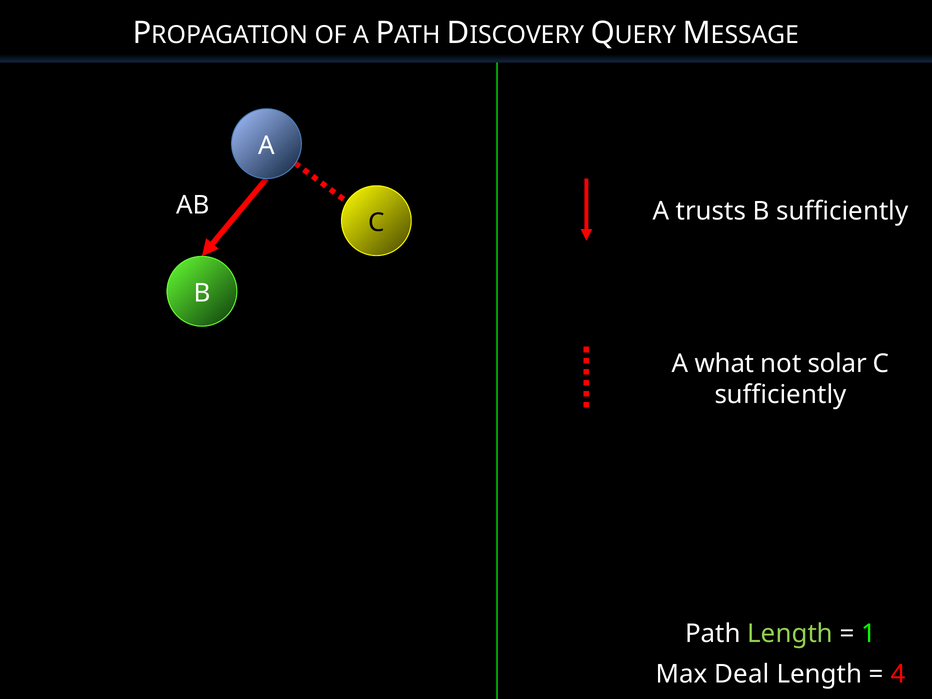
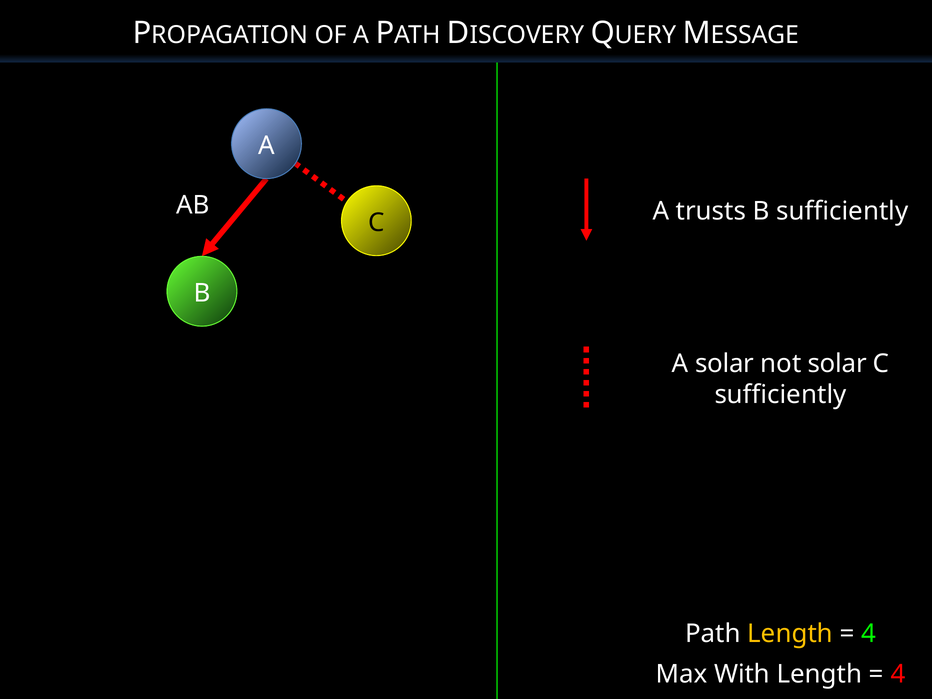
A what: what -> solar
Length at (790, 634) colour: light green -> yellow
1 at (869, 634): 1 -> 4
Deal: Deal -> With
